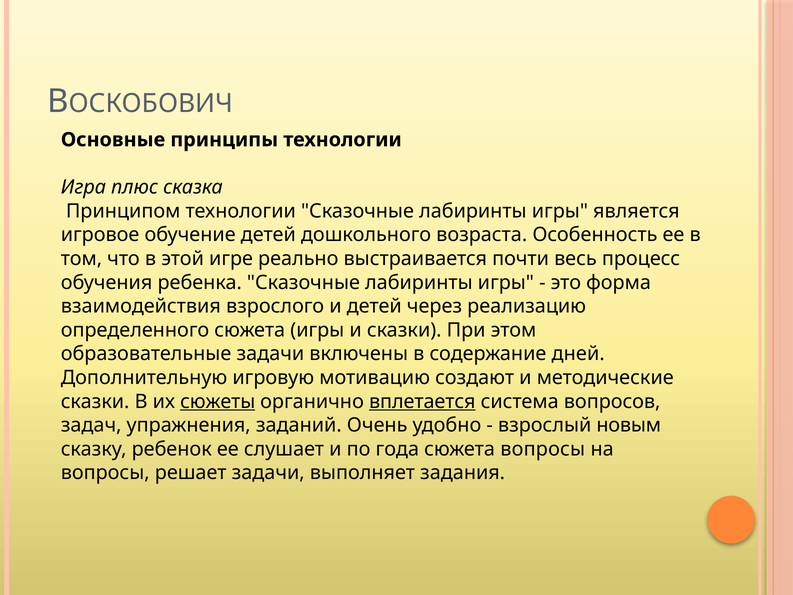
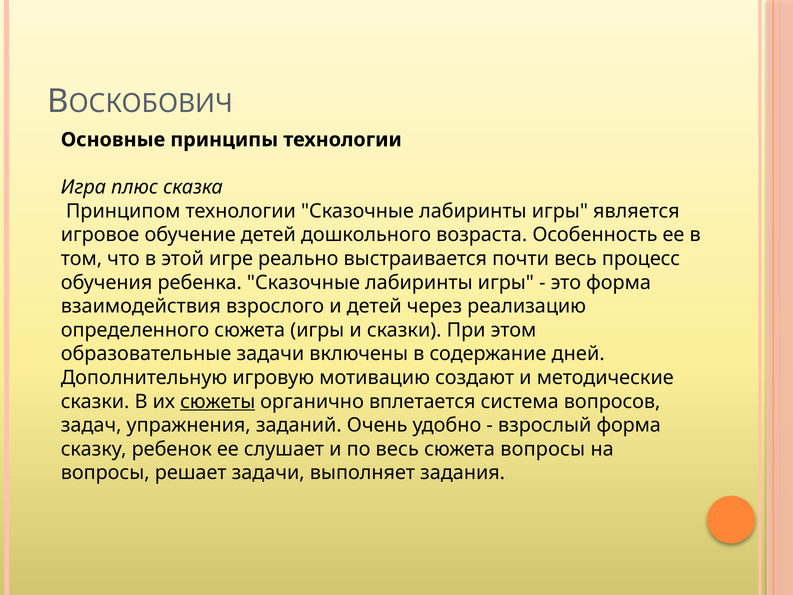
вплетается underline: present -> none
взрослый новым: новым -> форма
по года: года -> весь
